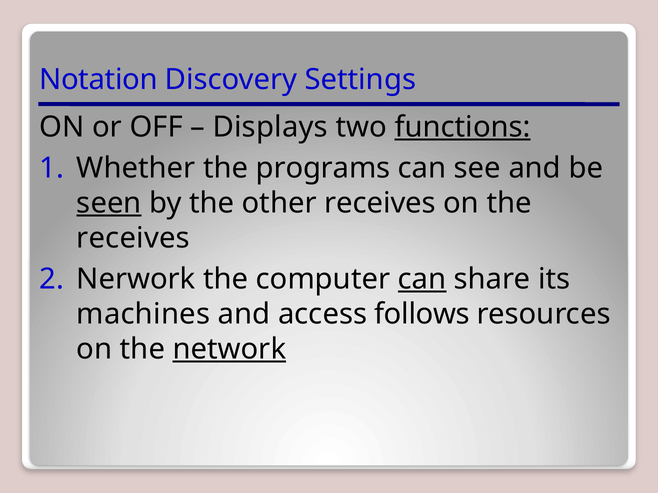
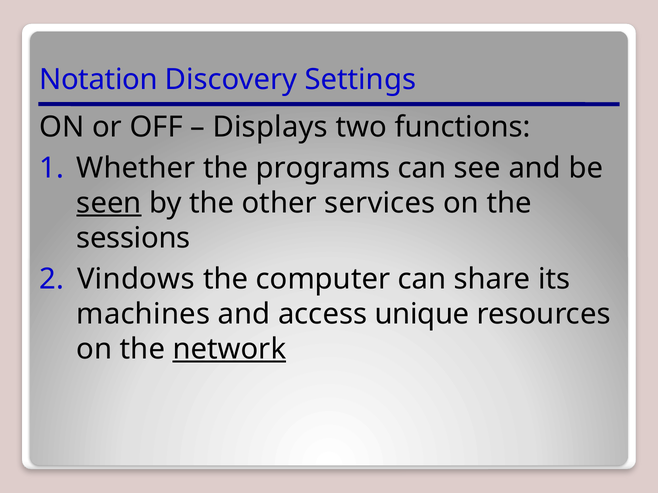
functions underline: present -> none
other receives: receives -> services
receives at (133, 238): receives -> sessions
Nerwork: Nerwork -> Vindows
can at (422, 279) underline: present -> none
follows: follows -> unique
